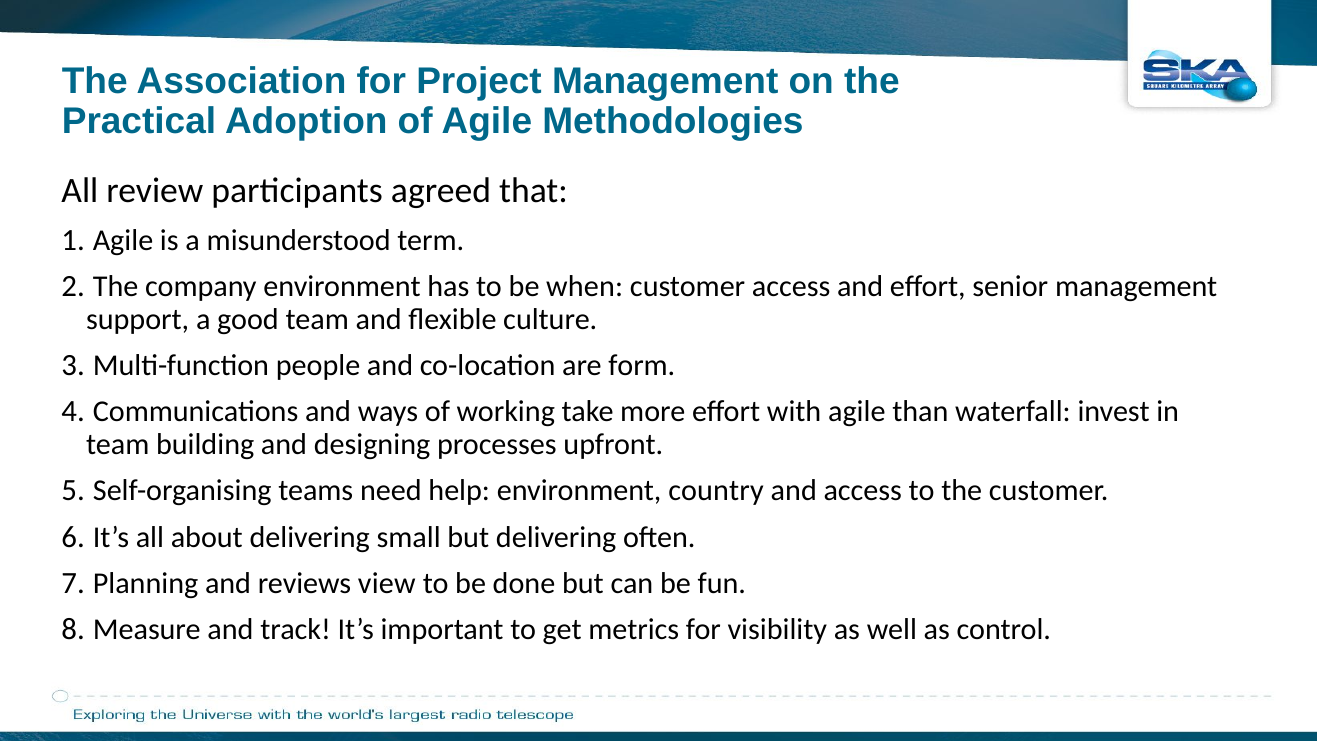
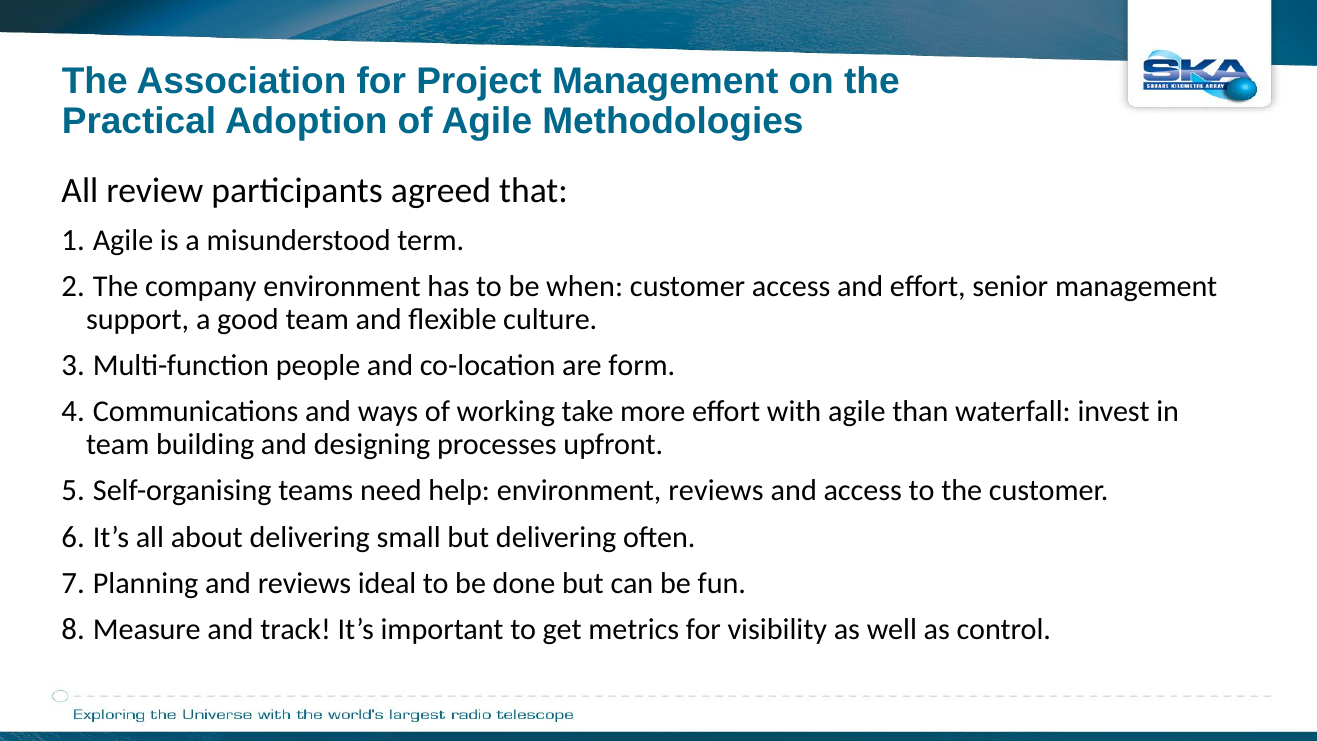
environment country: country -> reviews
view: view -> ideal
